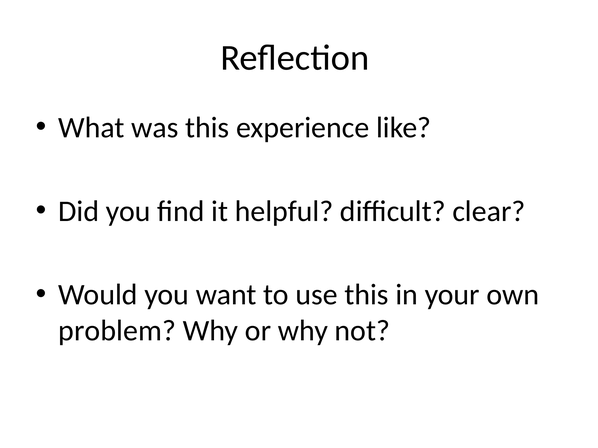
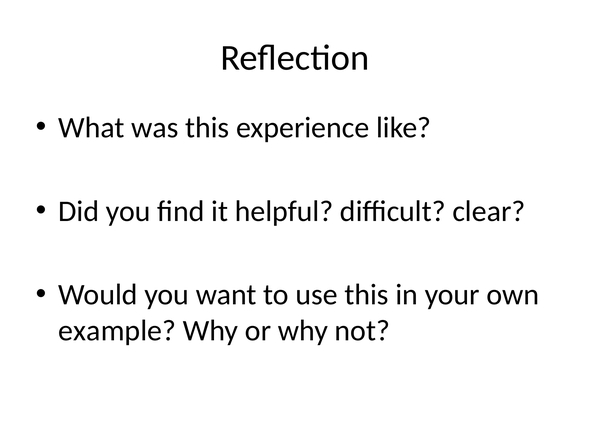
problem: problem -> example
